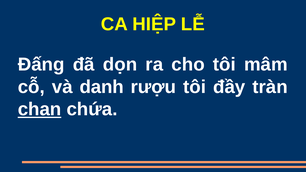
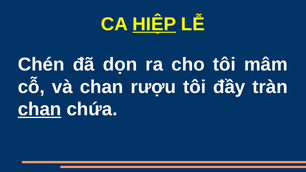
HIỆP underline: none -> present
Đấng: Đấng -> Chén
và danh: danh -> chan
